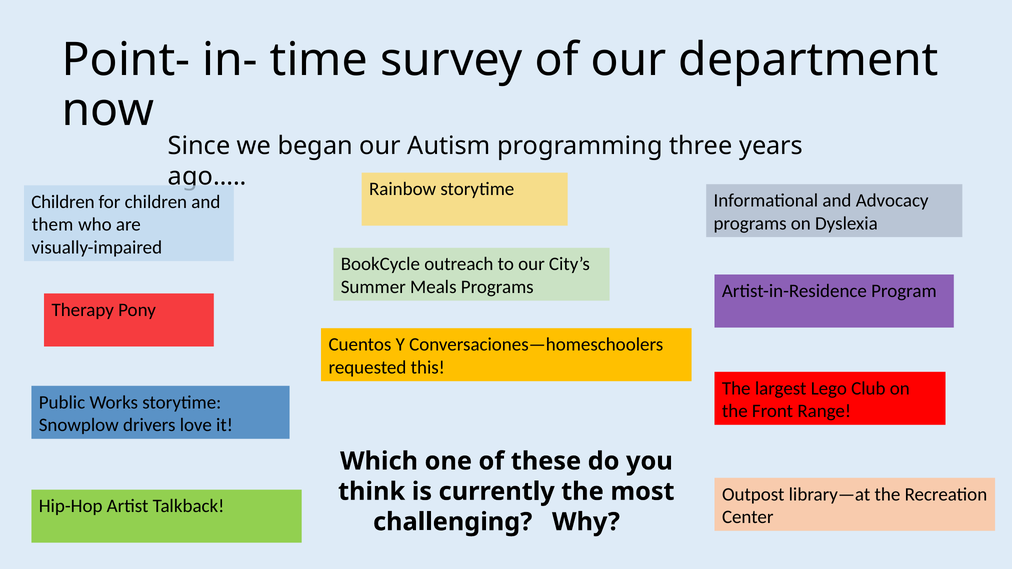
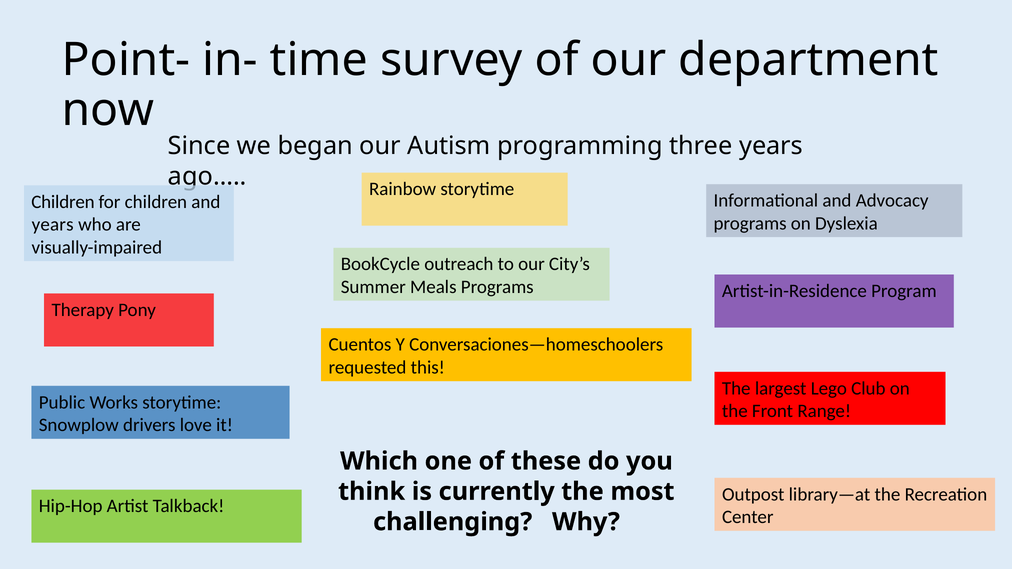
them at (53, 225): them -> years
